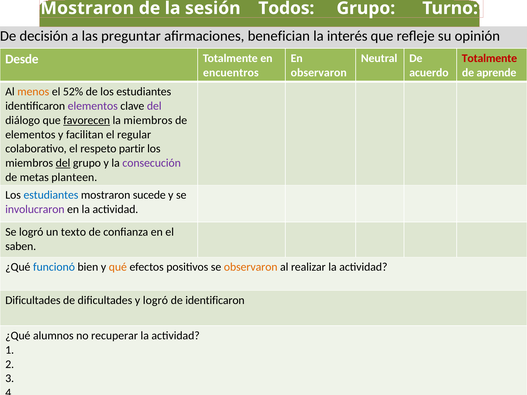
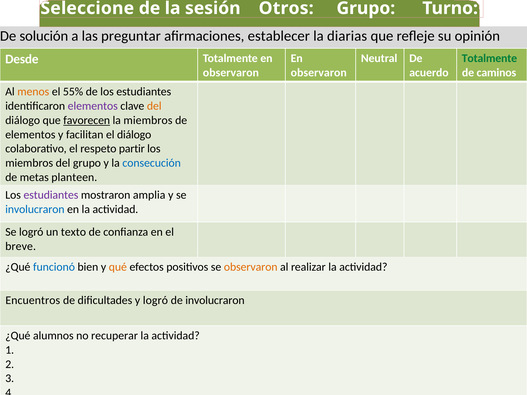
Mostraron at (87, 8): Mostraron -> Seleccione
Todos: Todos -> Otros
decisión: decisión -> solución
benefician: benefician -> establecer
interés: interés -> diarias
Totalmente at (489, 58) colour: red -> green
encuentros at (231, 73): encuentros -> observaron
aprende: aprende -> caminos
52%: 52% -> 55%
del at (154, 106) colour: purple -> orange
el regular: regular -> diálogo
del at (63, 163) underline: present -> none
consecución colour: purple -> blue
estudiantes at (51, 195) colour: blue -> purple
sucede: sucede -> amplia
involucraron at (35, 210) colour: purple -> blue
saben: saben -> breve
Dificultades at (33, 301): Dificultades -> Encuentros
de identificaron: identificaron -> involucraron
